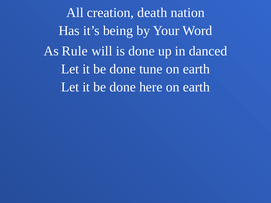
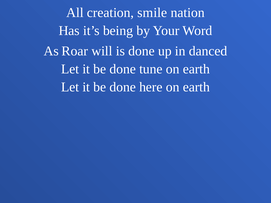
death: death -> smile
Rule: Rule -> Roar
